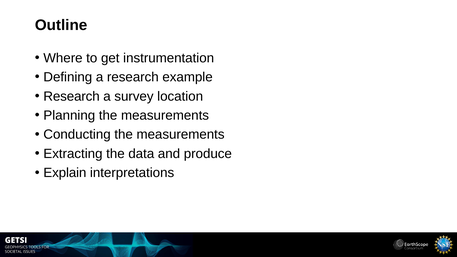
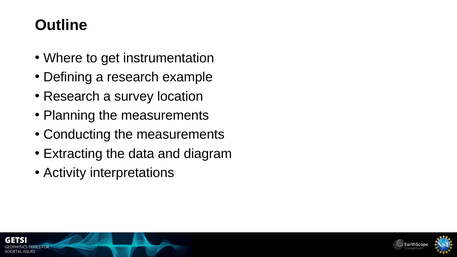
produce: produce -> diagram
Explain: Explain -> Activity
